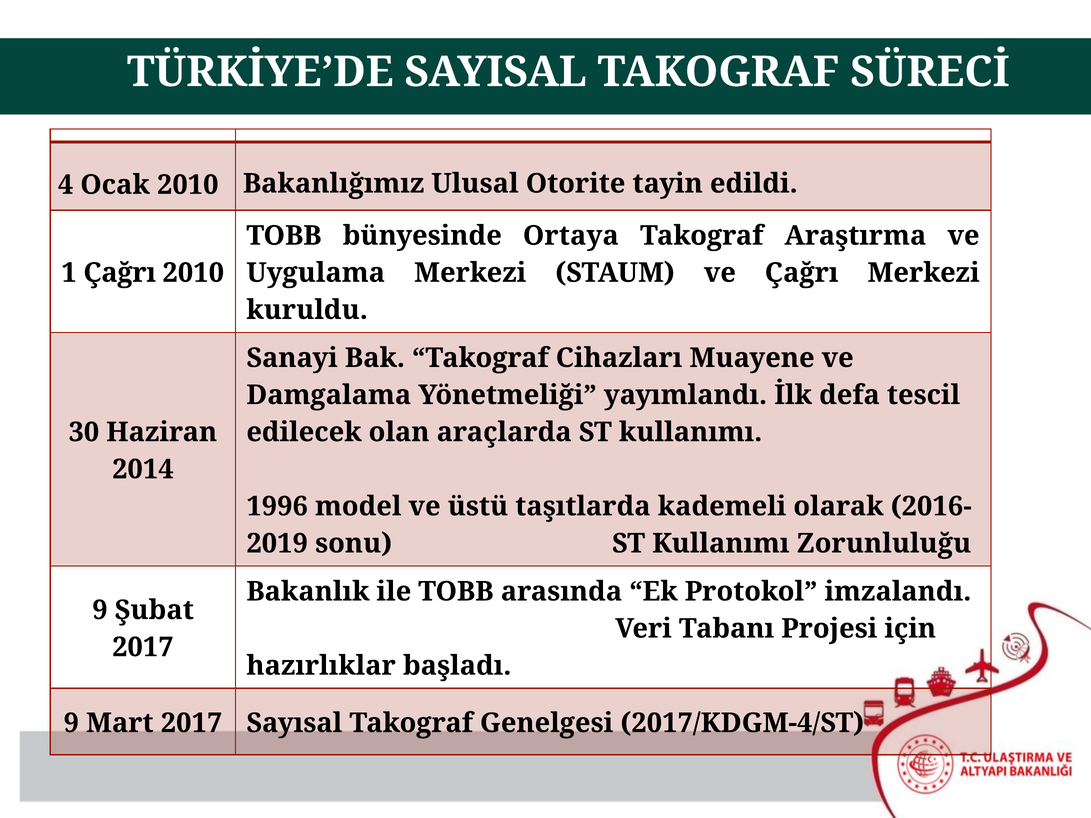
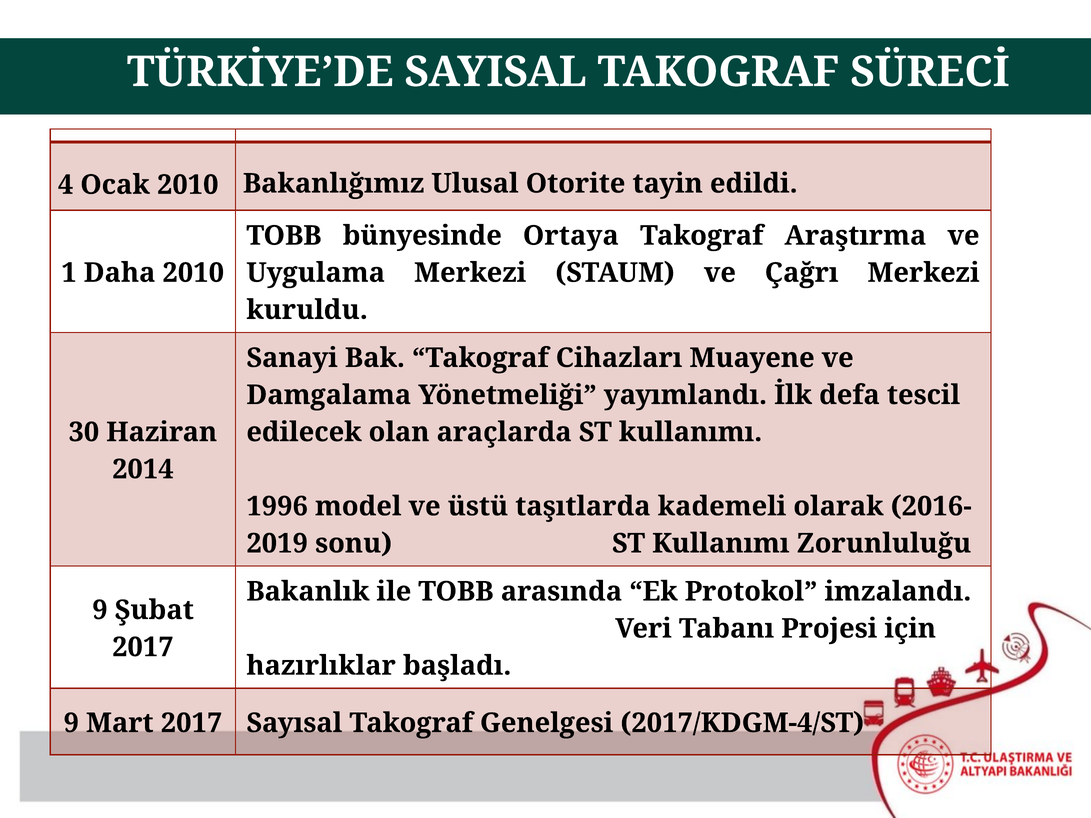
1 Çağrı: Çağrı -> Daha
